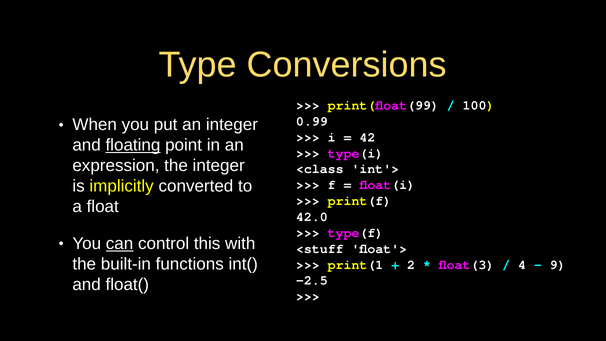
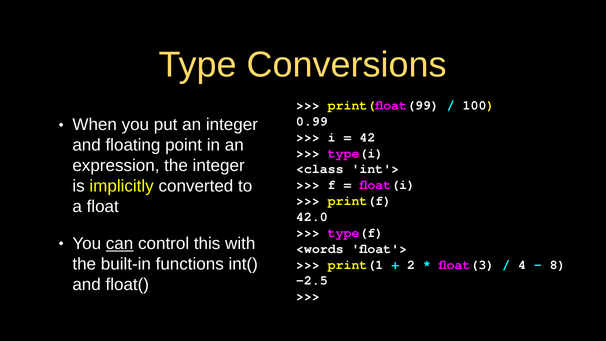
floating underline: present -> none
<stuff: <stuff -> <words
9: 9 -> 8
